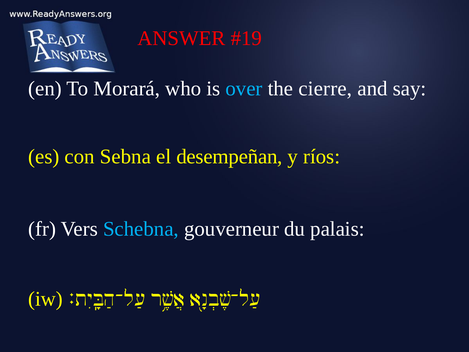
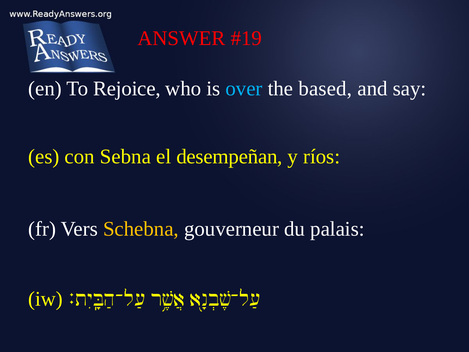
Morará: Morará -> Rejoice
cierre: cierre -> based
Schebna colour: light blue -> yellow
